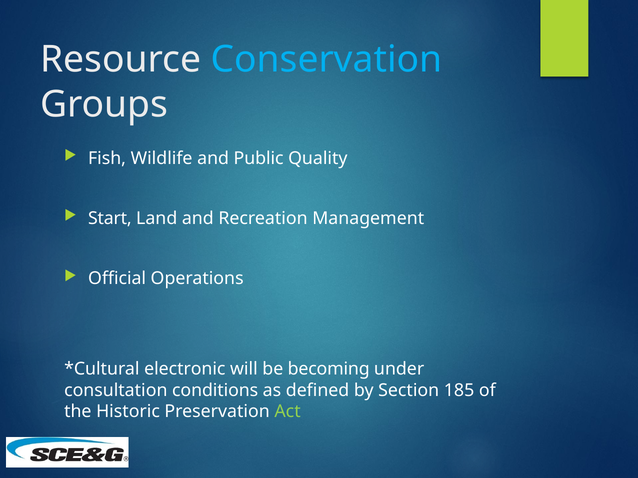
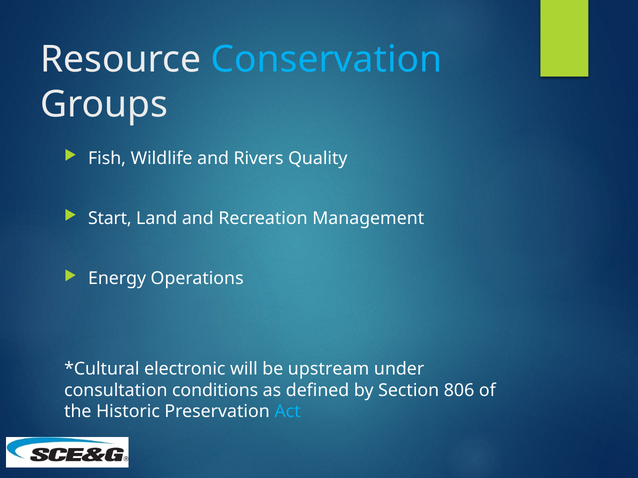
Public: Public -> Rivers
Official: Official -> Energy
becoming: becoming -> upstream
185: 185 -> 806
Act colour: light green -> light blue
